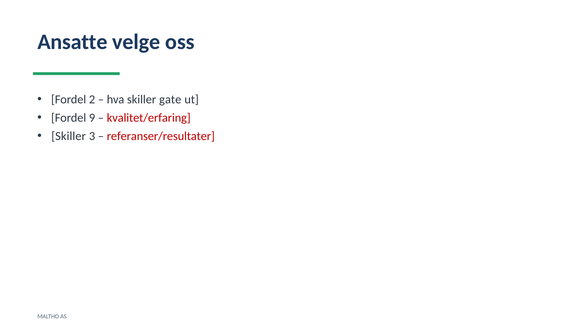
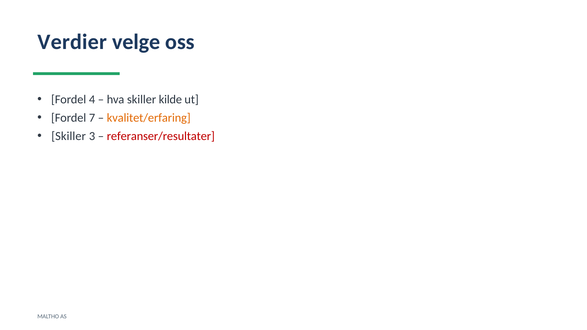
Ansatte: Ansatte -> Verdier
2: 2 -> 4
gate: gate -> kilde
9: 9 -> 7
kvalitet/erfaring colour: red -> orange
